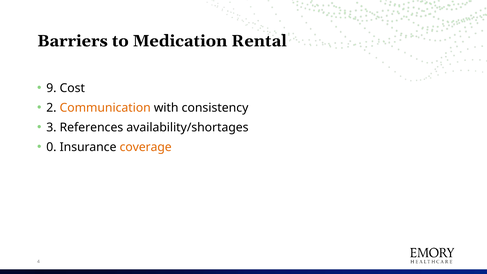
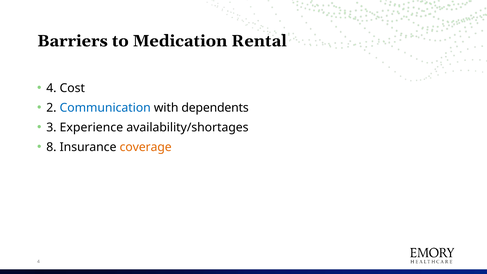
9 at (51, 88): 9 -> 4
Communication colour: orange -> blue
consistency: consistency -> dependents
References: References -> Experience
0: 0 -> 8
